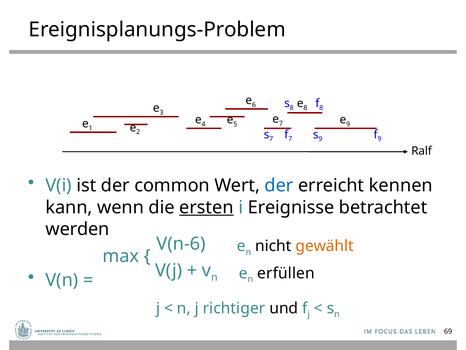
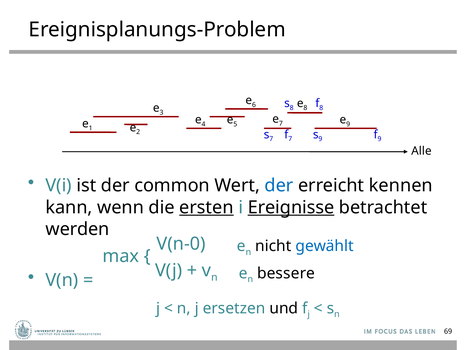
Ralf: Ralf -> Alle
Ereignisse underline: none -> present
V(n-6: V(n-6 -> V(n-0
gewählt colour: orange -> blue
erfüllen: erfüllen -> bessere
richtiger: richtiger -> ersetzen
